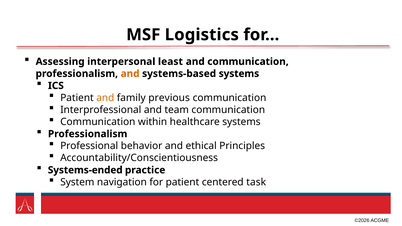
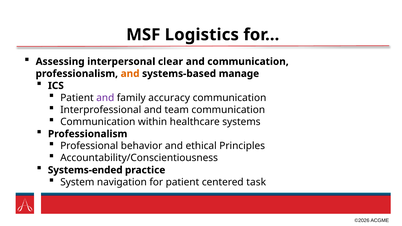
least: least -> clear
systems-based systems: systems -> manage
and at (105, 98) colour: orange -> purple
previous: previous -> accuracy
